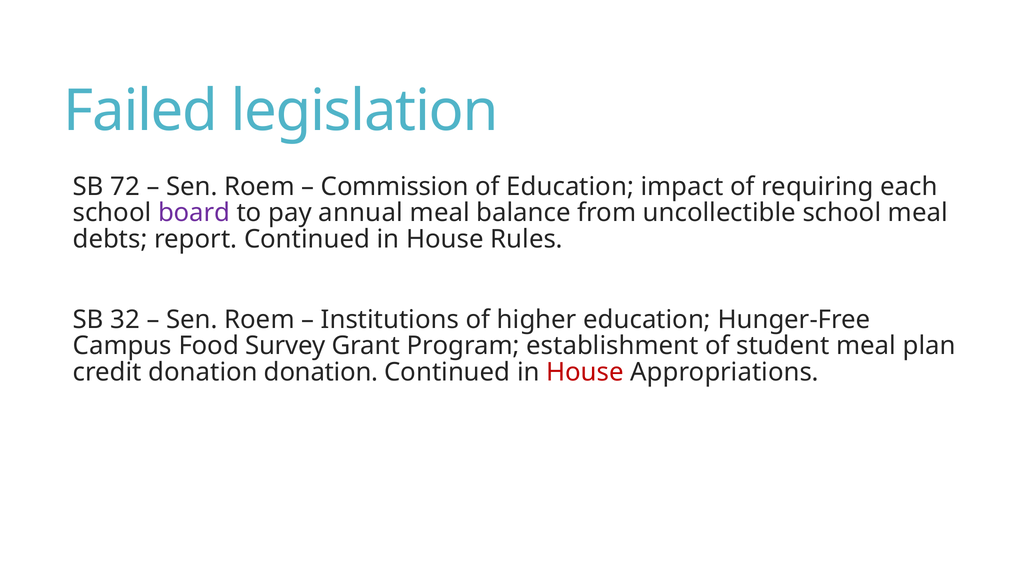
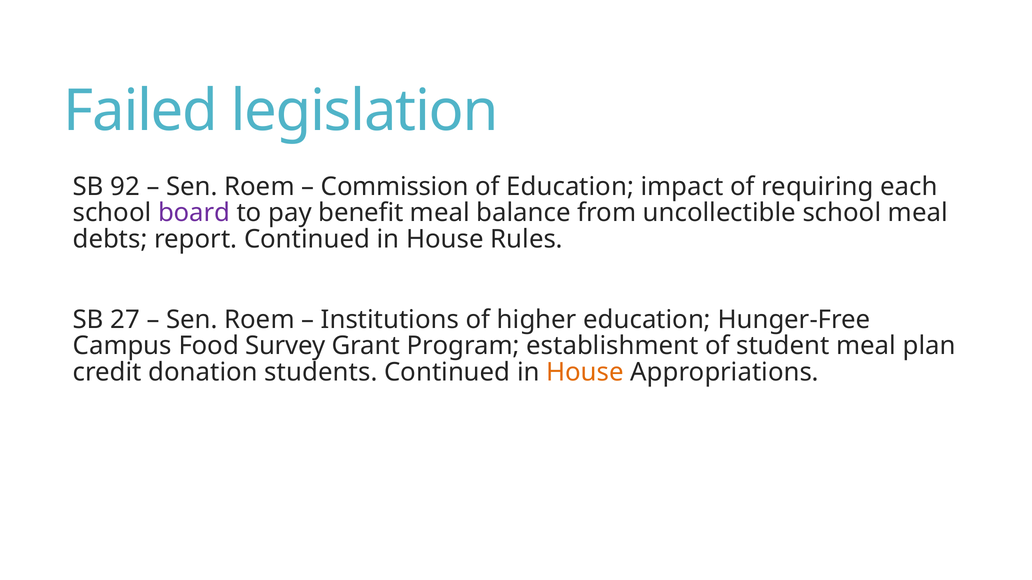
72: 72 -> 92
annual: annual -> benefit
32: 32 -> 27
donation donation: donation -> students
House at (585, 373) colour: red -> orange
